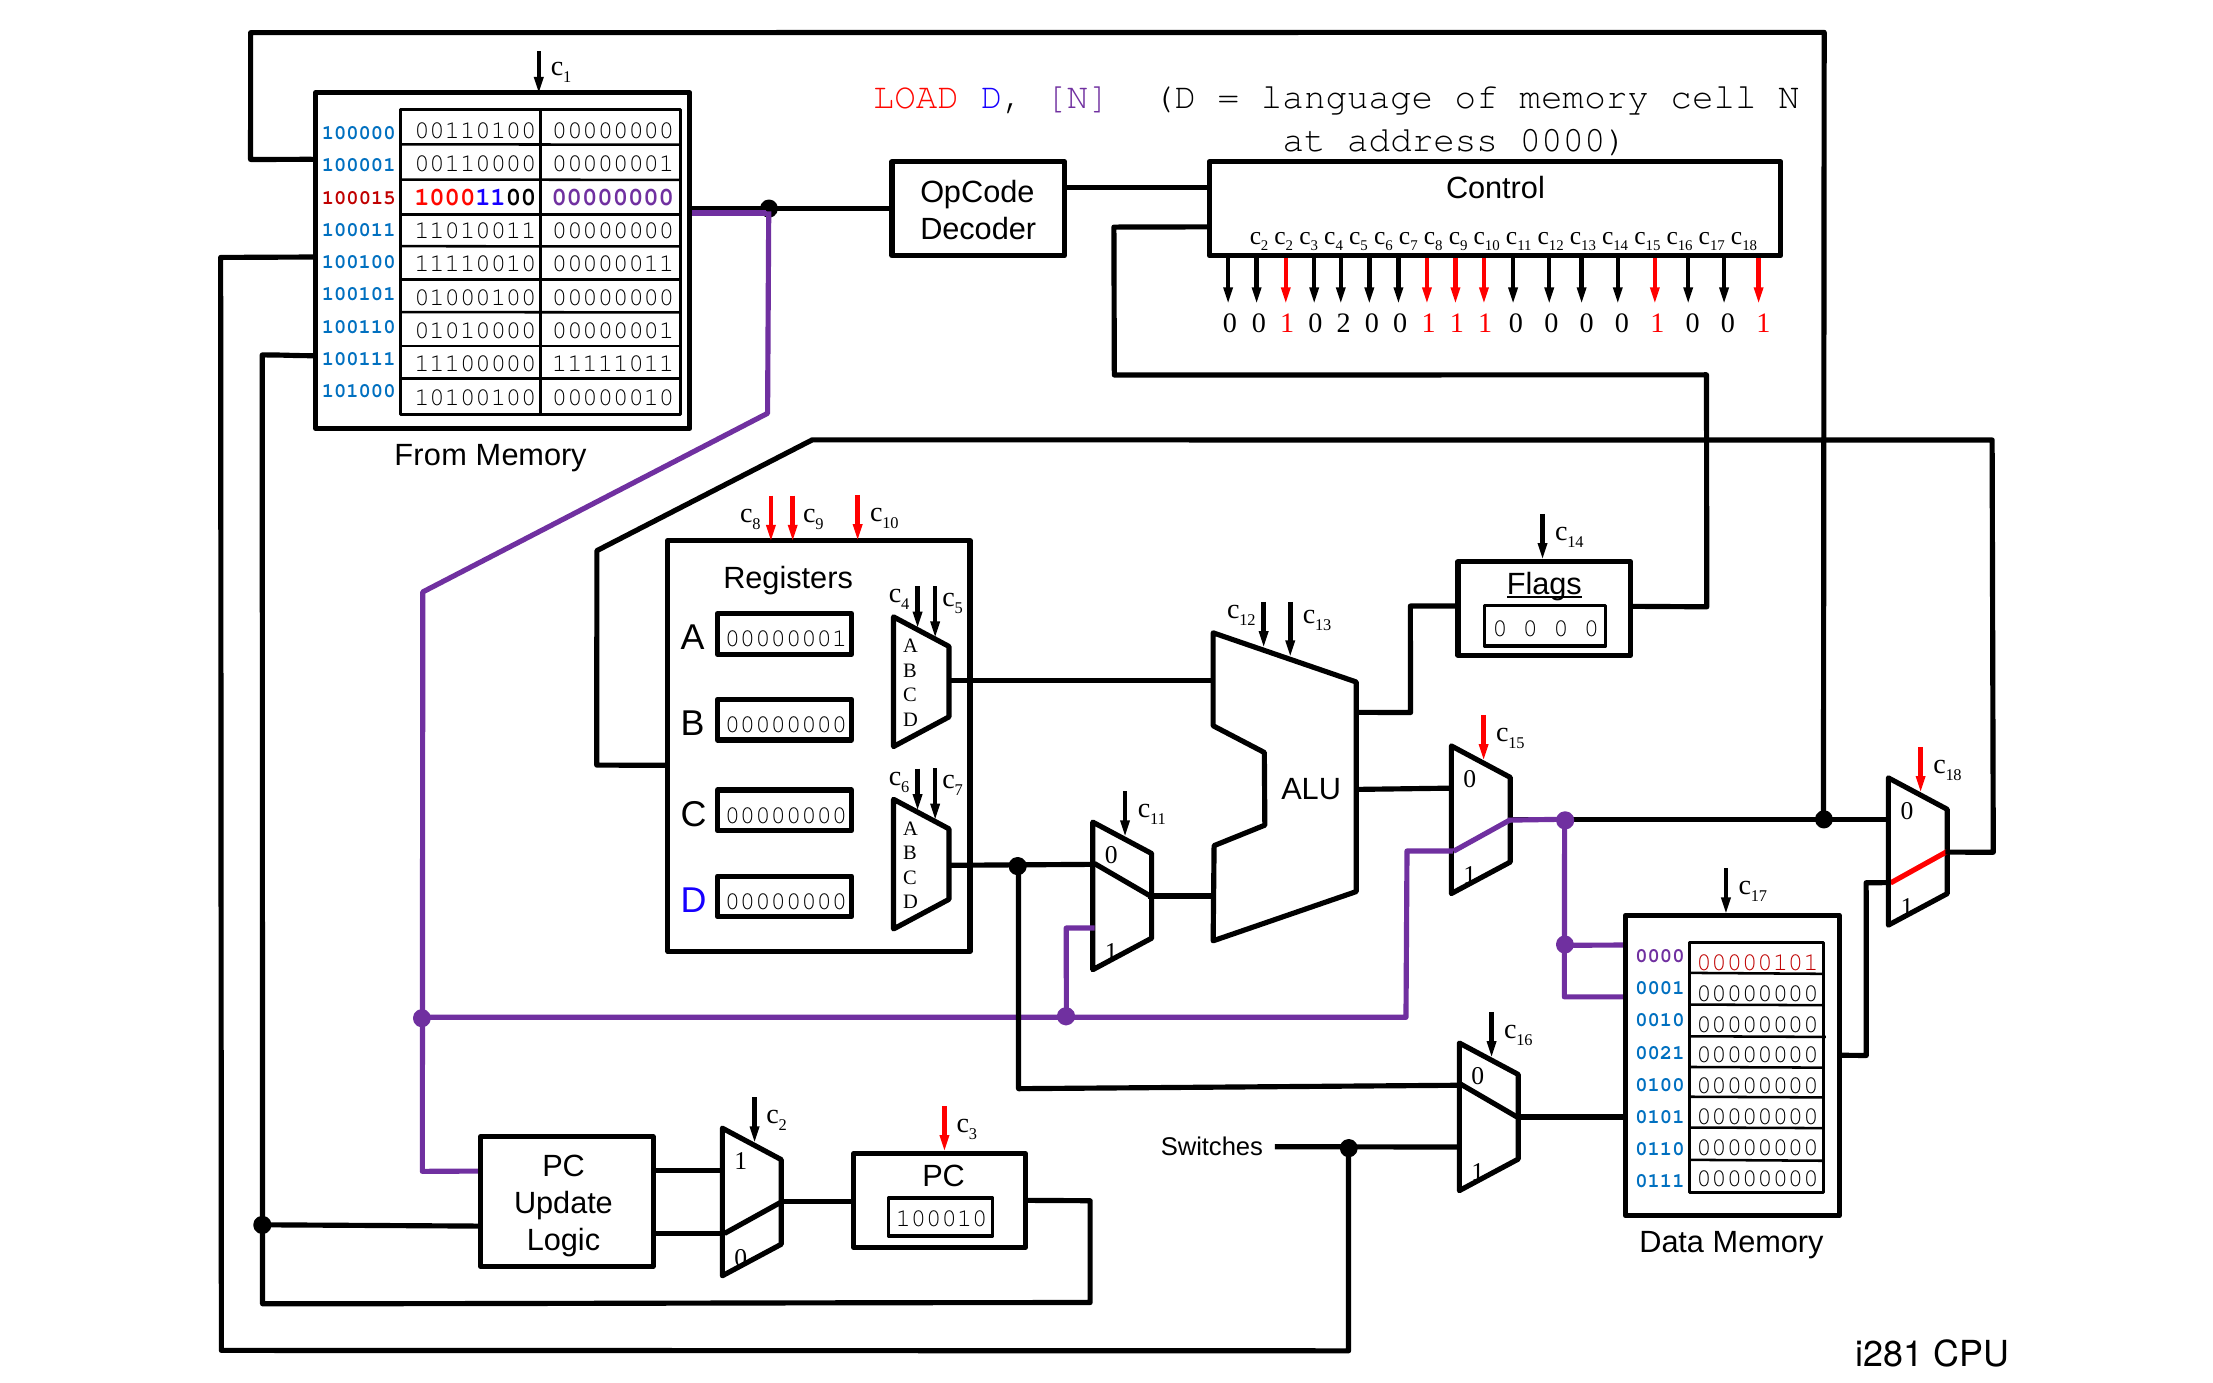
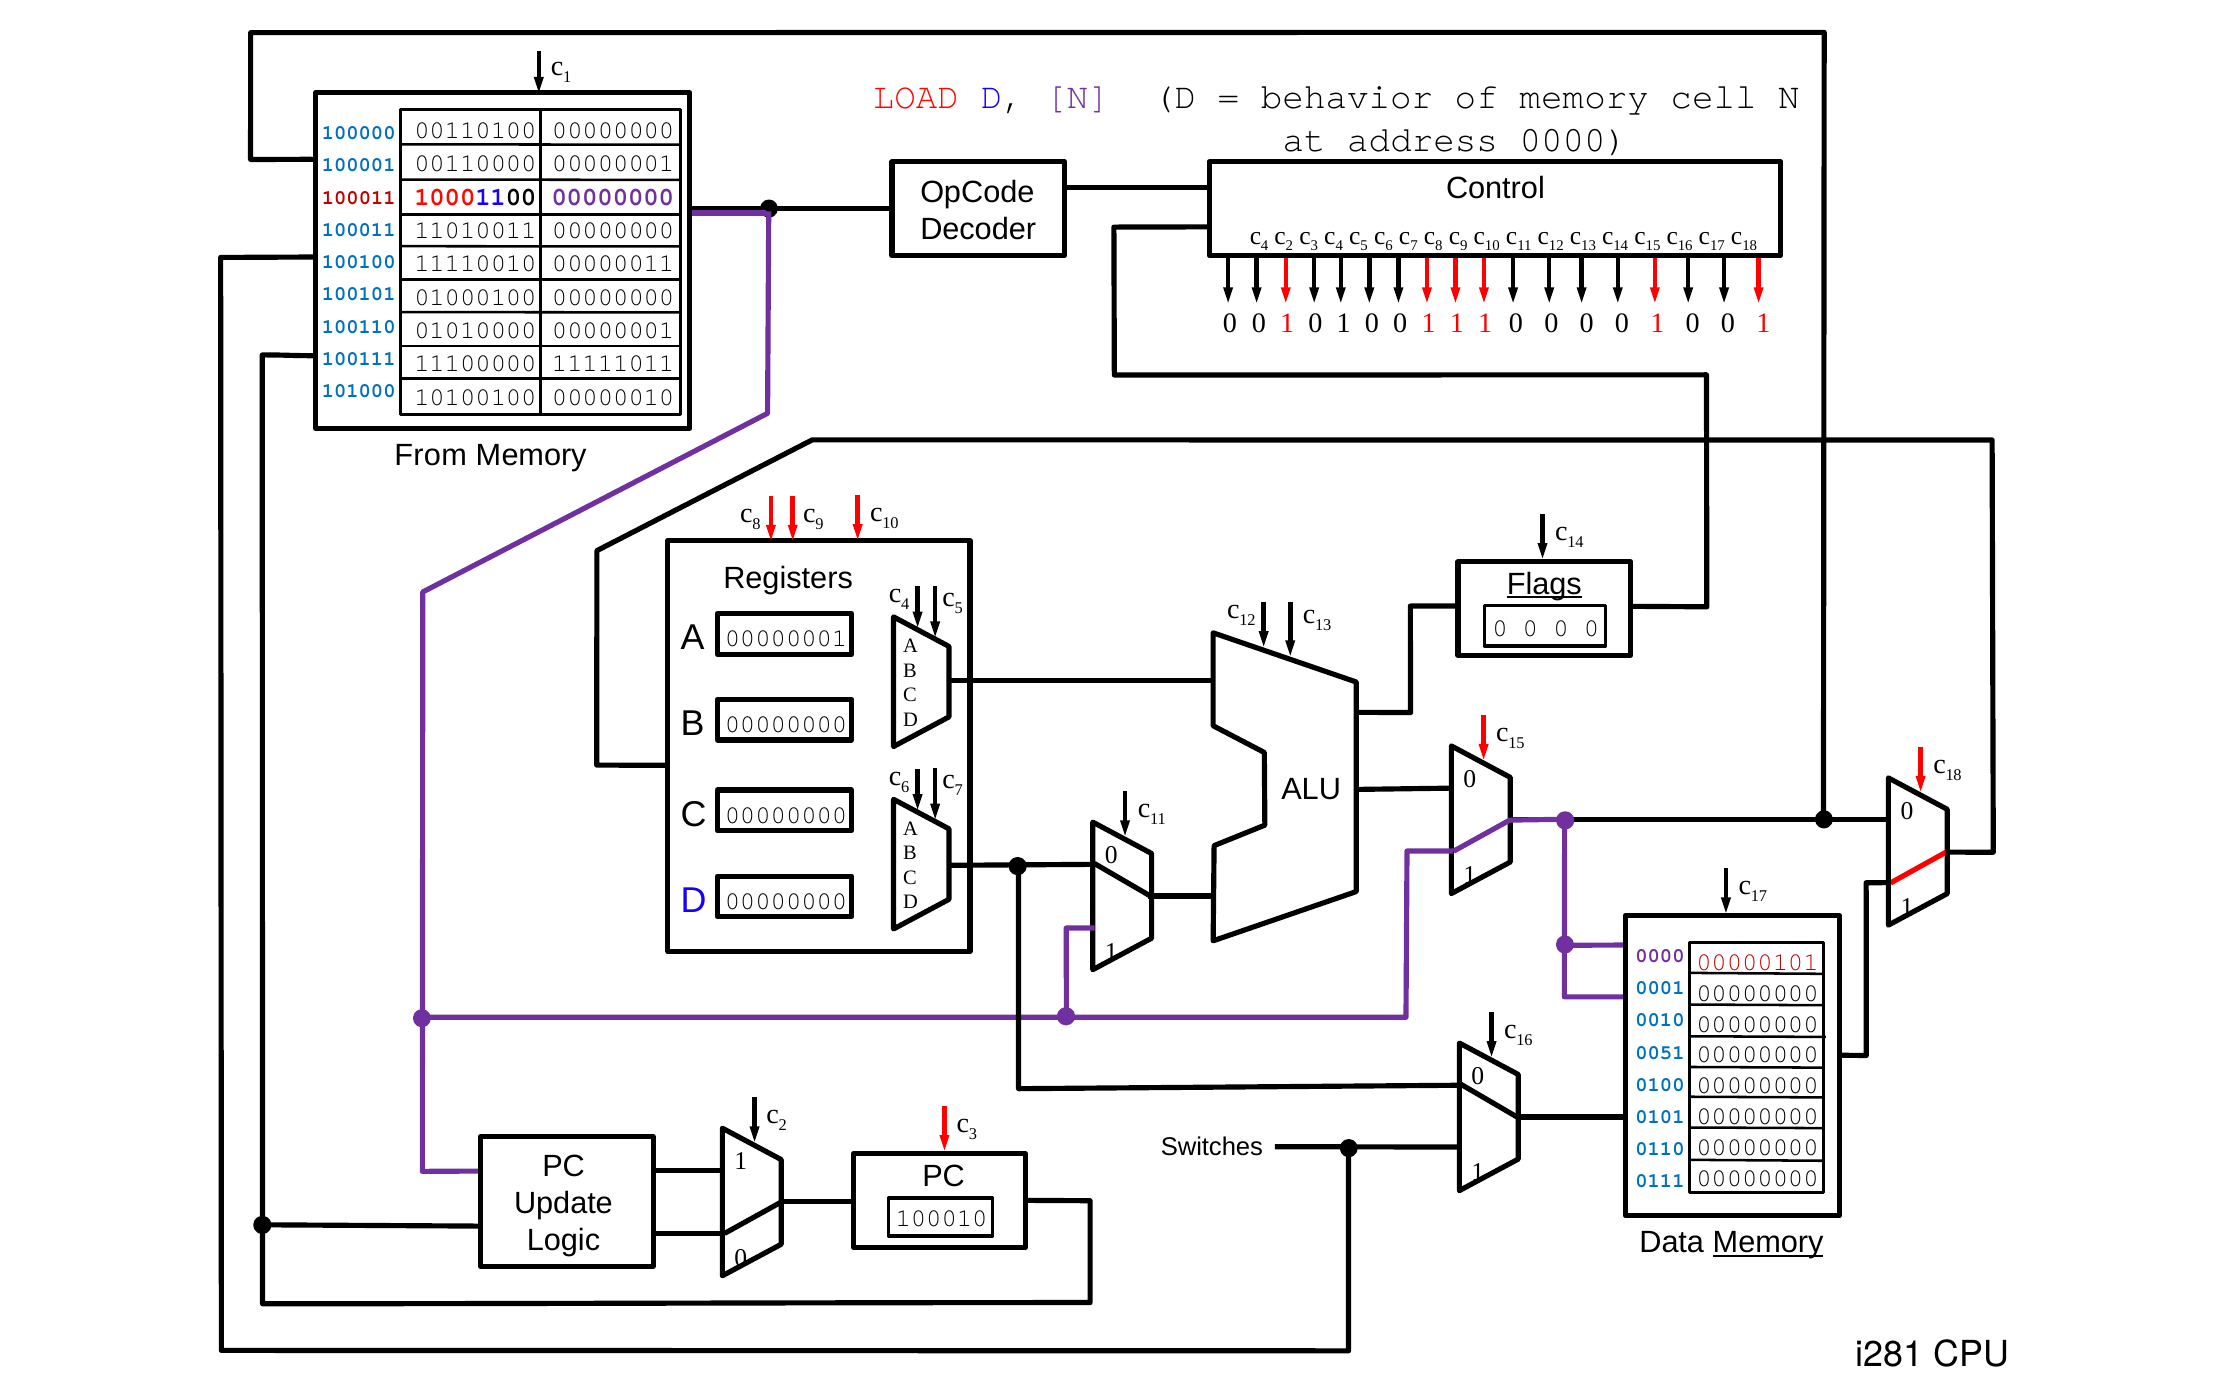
language: language -> behavior
100015 at (359, 197): 100015 -> 100011
2 at (1265, 246): 2 -> 4
1 0 2: 2 -> 1
0021: 0021 -> 0051
Memory at (1768, 1243) underline: none -> present
